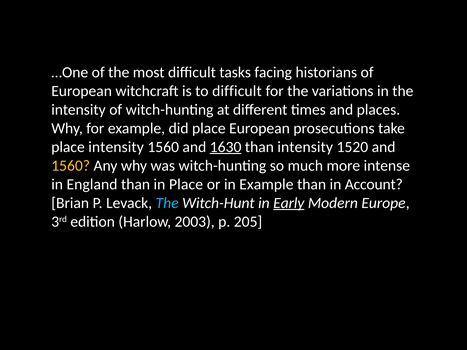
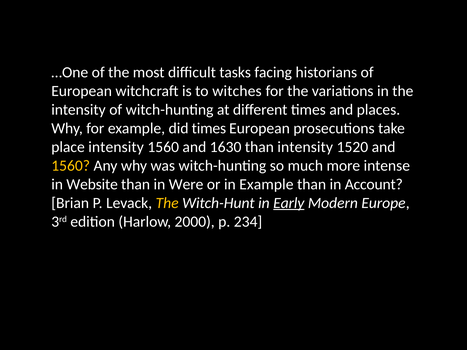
to difficult: difficult -> witches
did place: place -> times
1630 underline: present -> none
England: England -> Website
in Place: Place -> Were
The at (167, 203) colour: light blue -> yellow
2003: 2003 -> 2000
205: 205 -> 234
